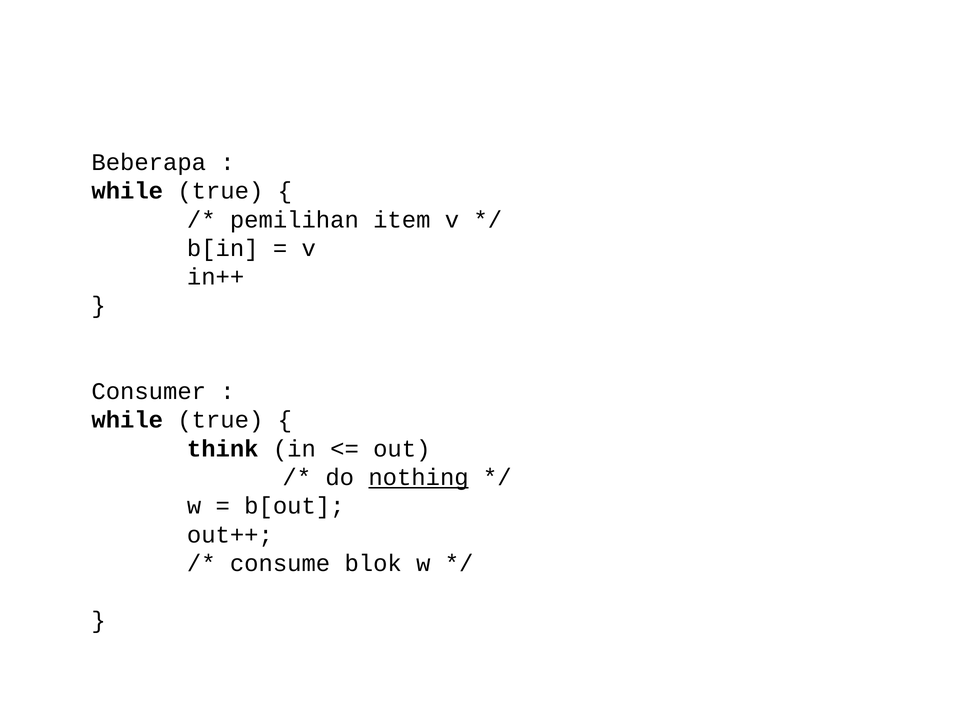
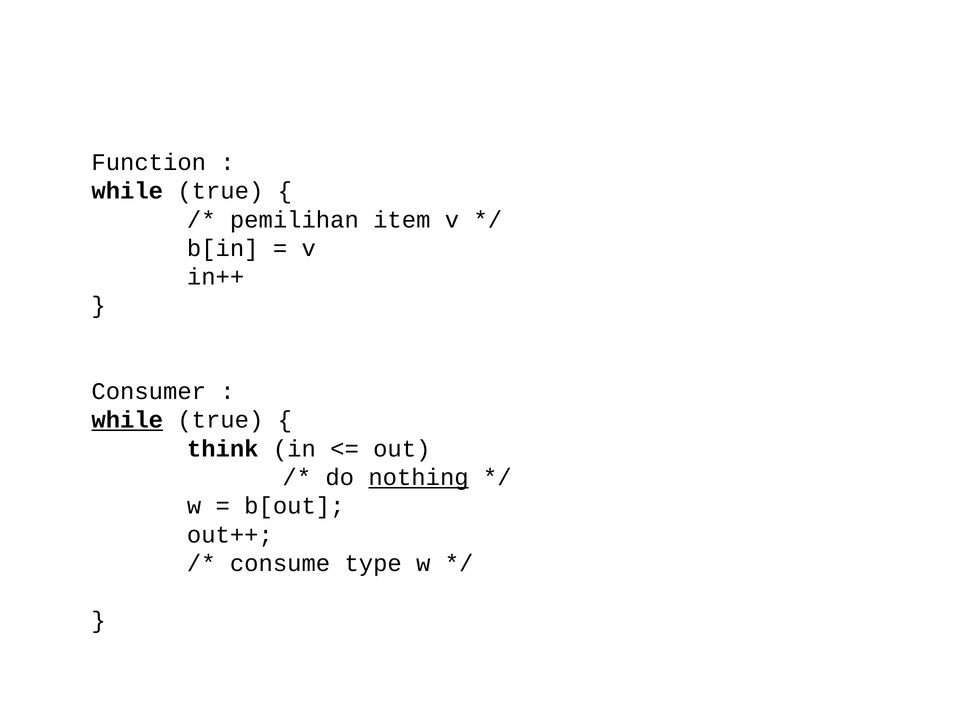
Beberapa: Beberapa -> Function
while at (127, 420) underline: none -> present
blok: blok -> type
